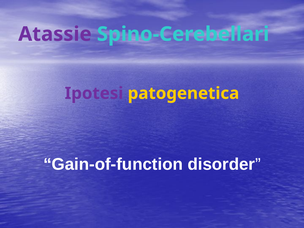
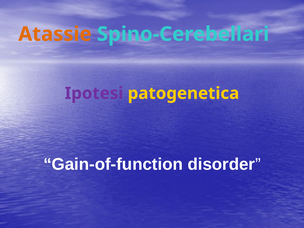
Atassie colour: purple -> orange
